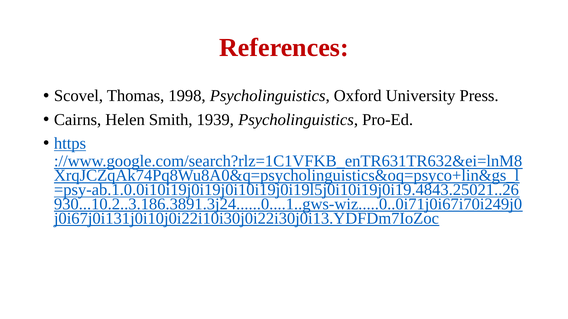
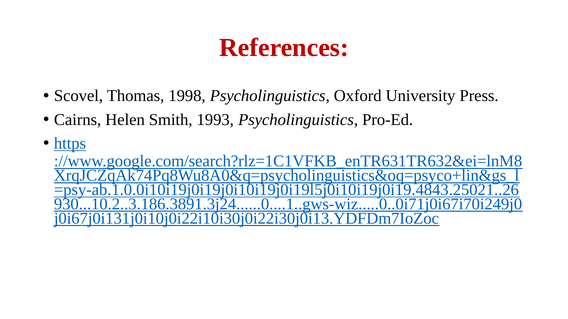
1939: 1939 -> 1993
